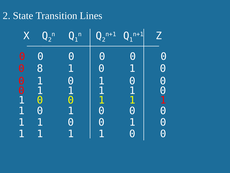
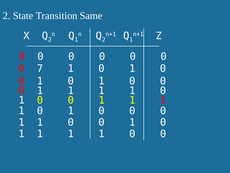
Lines: Lines -> Same
8: 8 -> 7
